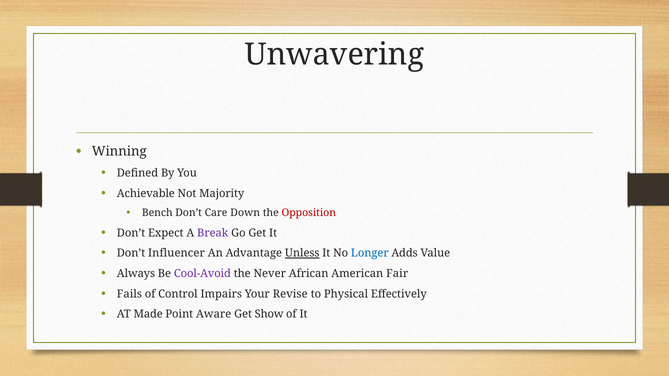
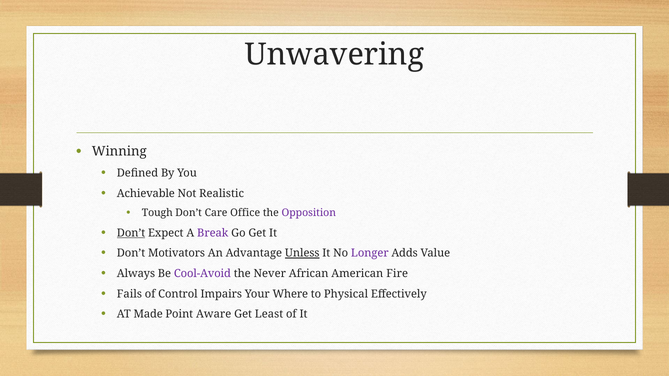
Majority: Majority -> Realistic
Bench: Bench -> Tough
Down: Down -> Office
Opposition colour: red -> purple
Don’t at (131, 233) underline: none -> present
Influencer: Influencer -> Motivators
Longer colour: blue -> purple
Fair: Fair -> Fire
Revise: Revise -> Where
Show: Show -> Least
